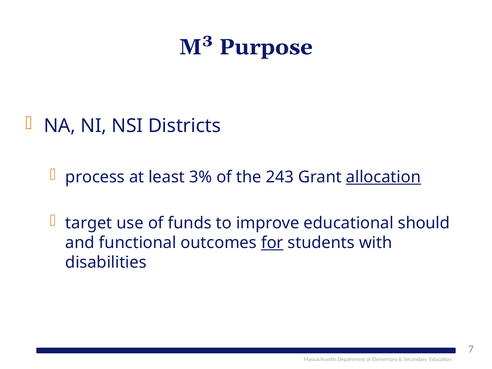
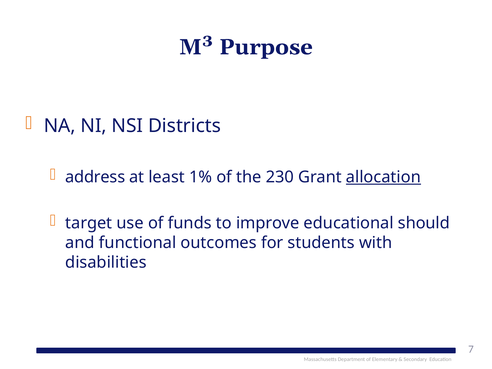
process: process -> address
3%: 3% -> 1%
243: 243 -> 230
for underline: present -> none
